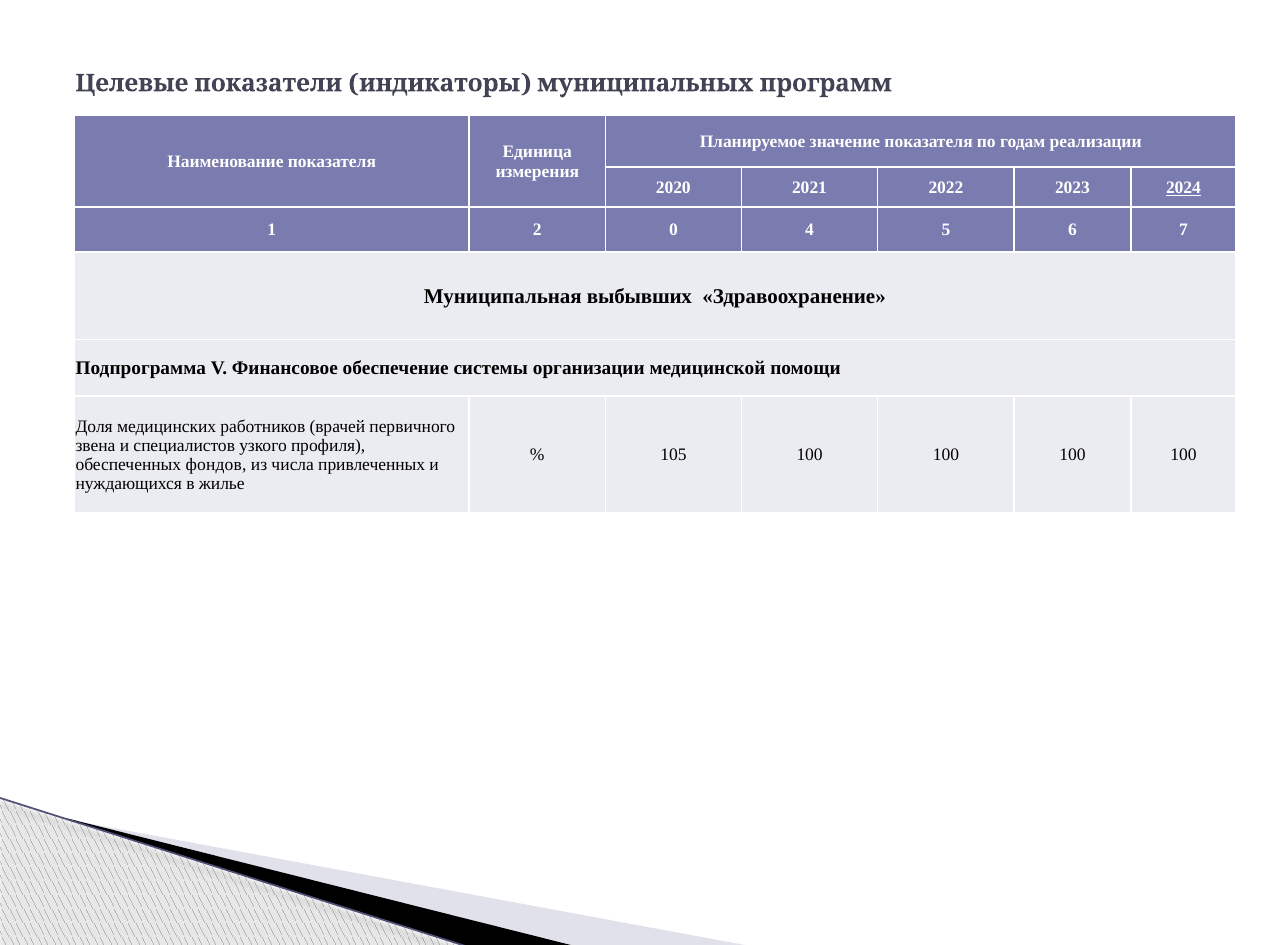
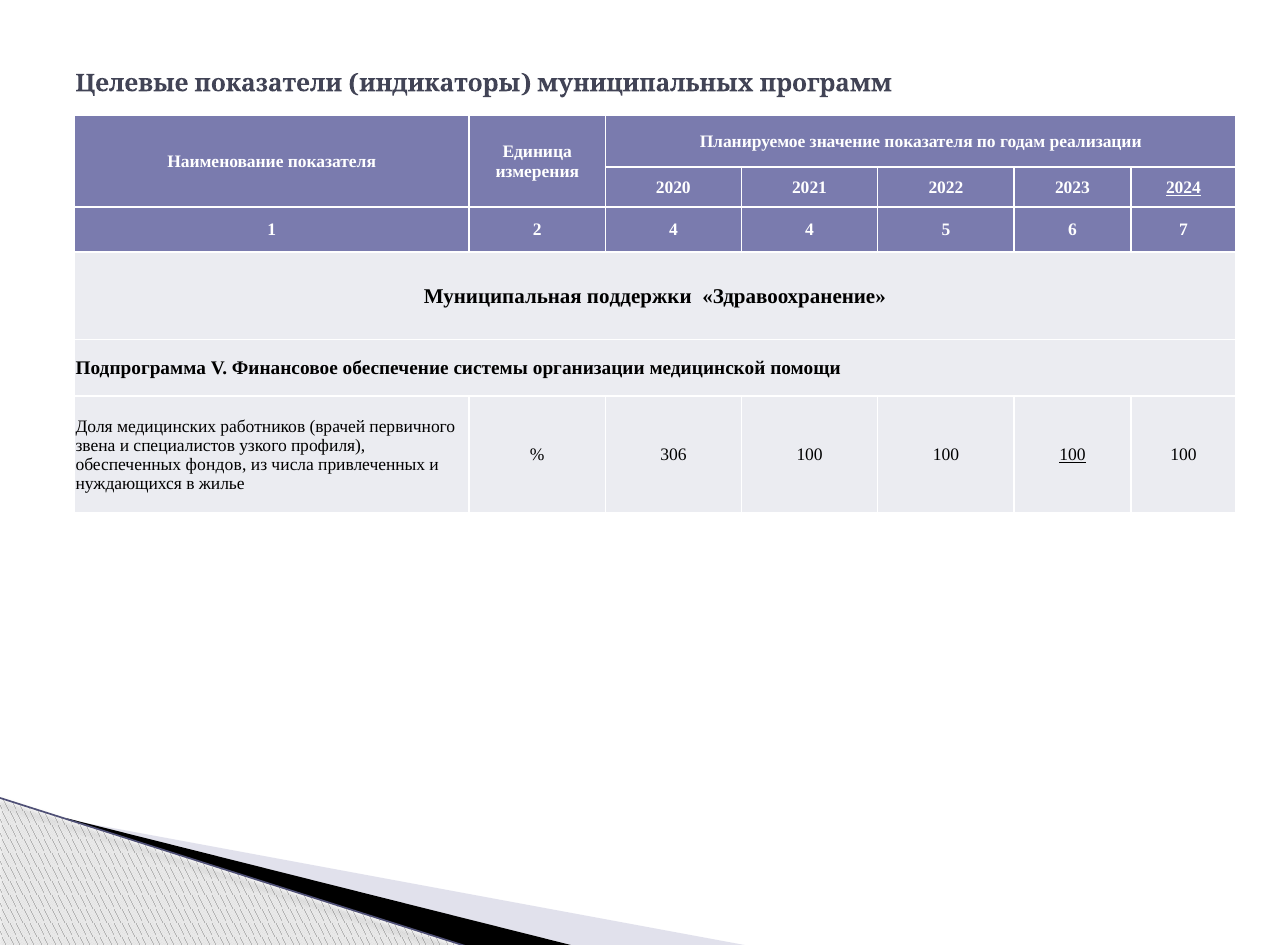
2 0: 0 -> 4
выбывших: выбывших -> поддержки
105: 105 -> 306
100 at (1073, 456) underline: none -> present
